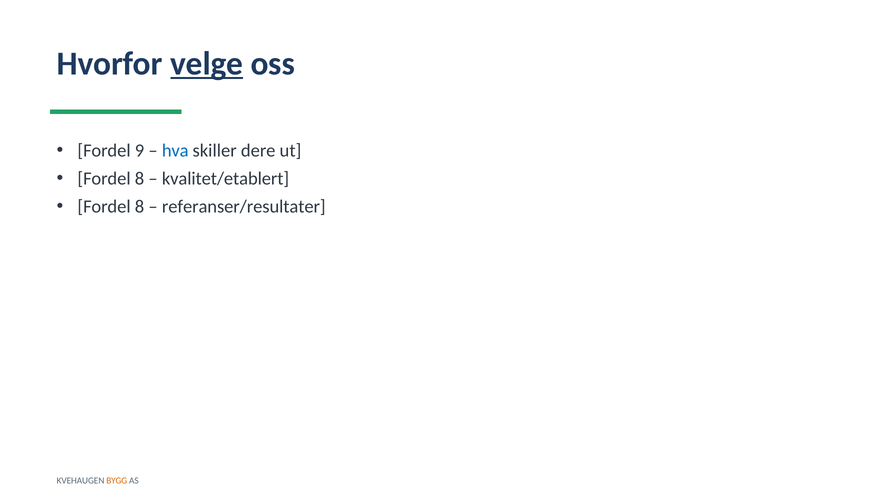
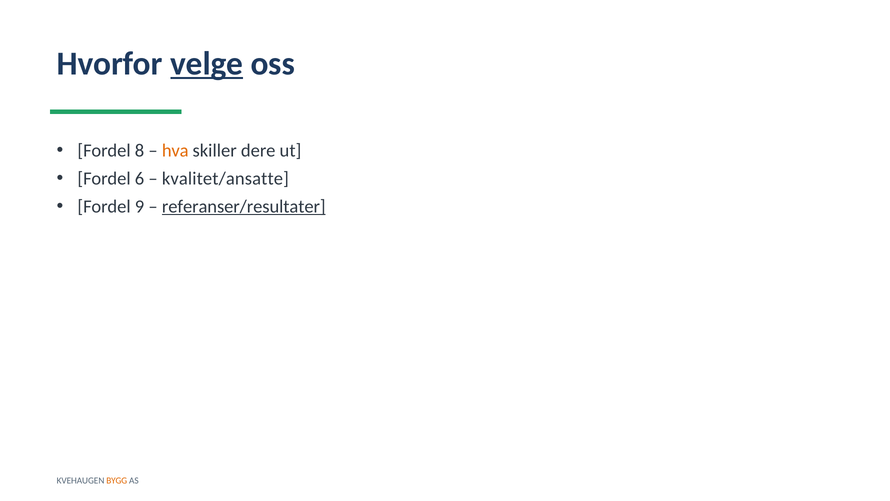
9: 9 -> 8
hva colour: blue -> orange
8 at (140, 179): 8 -> 6
kvalitet/etablert: kvalitet/etablert -> kvalitet/ansatte
8 at (140, 206): 8 -> 9
referanser/resultater underline: none -> present
